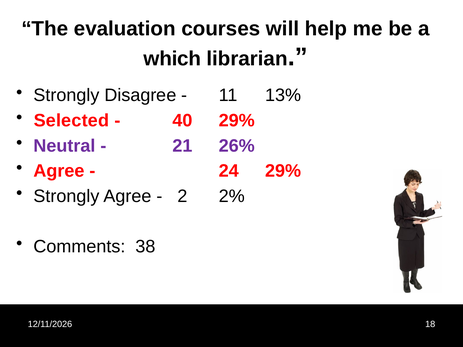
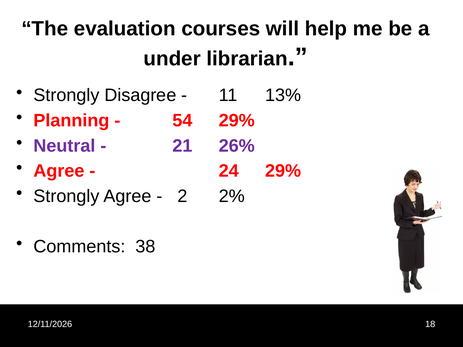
which: which -> under
Selected: Selected -> Planning
40: 40 -> 54
